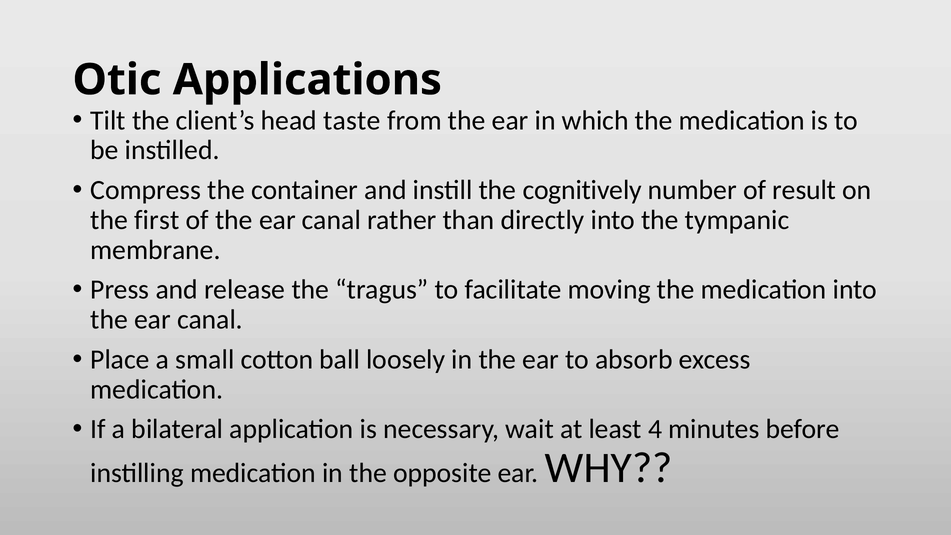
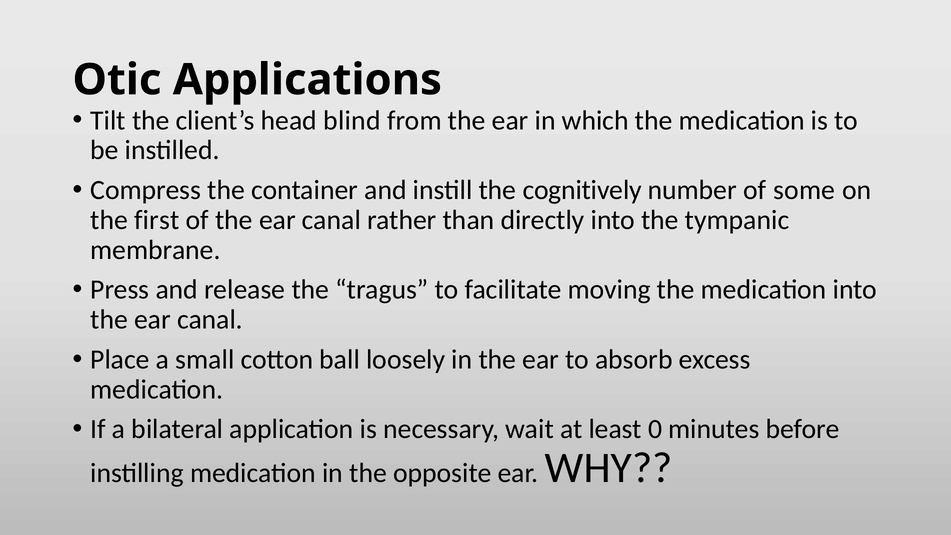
taste: taste -> blind
result: result -> some
4: 4 -> 0
